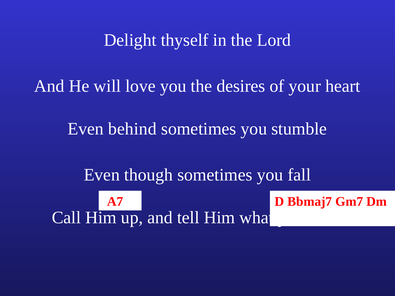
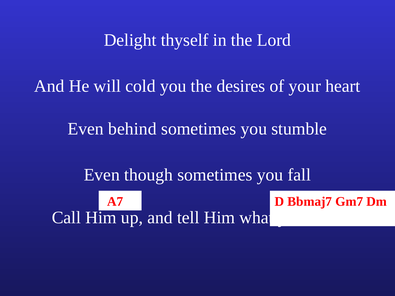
love: love -> cold
